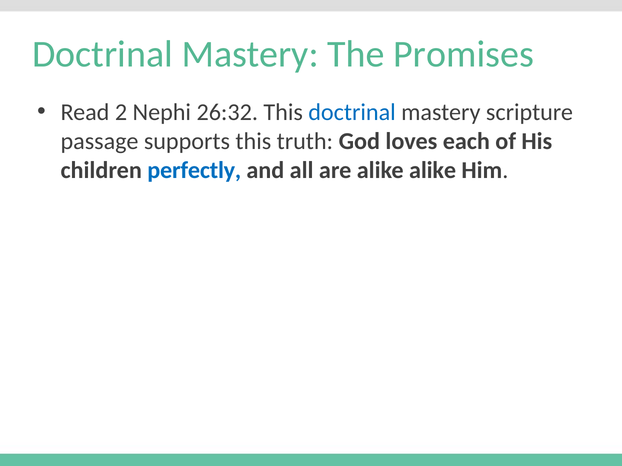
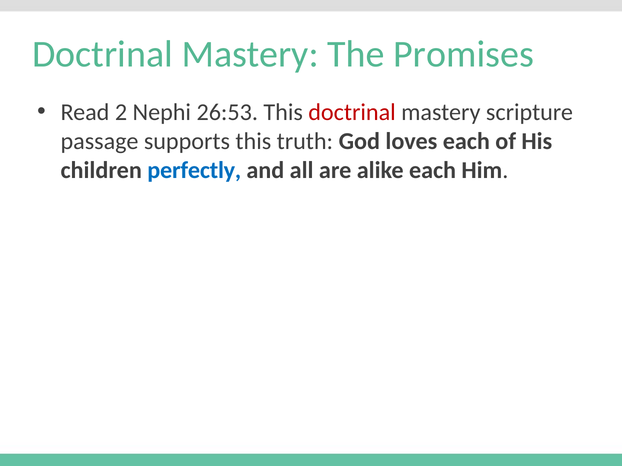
26:32: 26:32 -> 26:53
doctrinal at (352, 112) colour: blue -> red
alike alike: alike -> each
